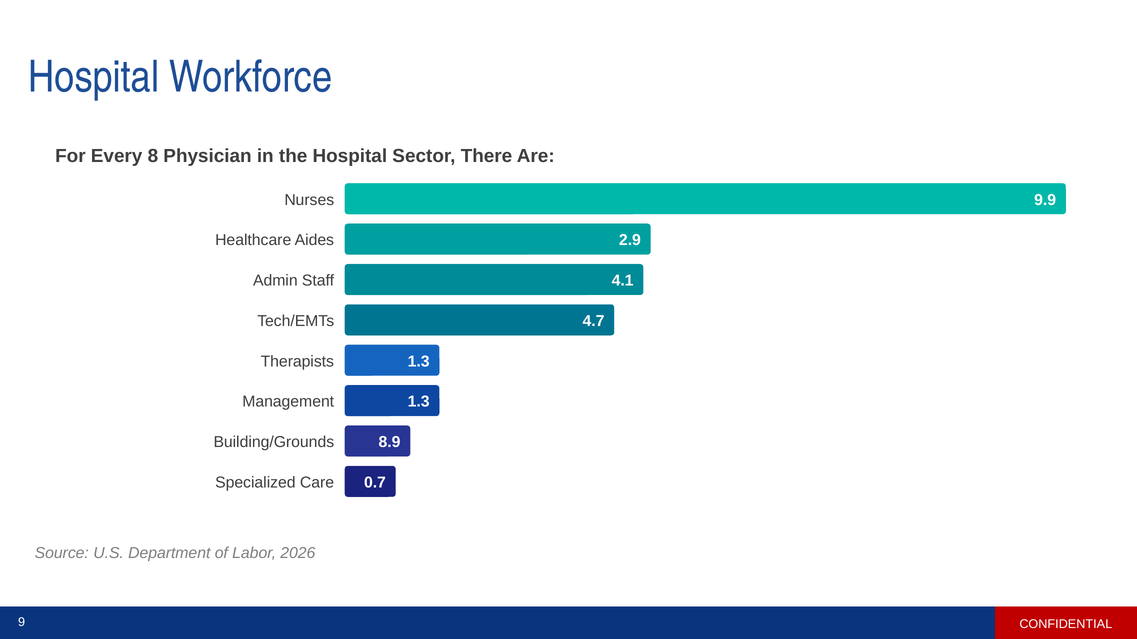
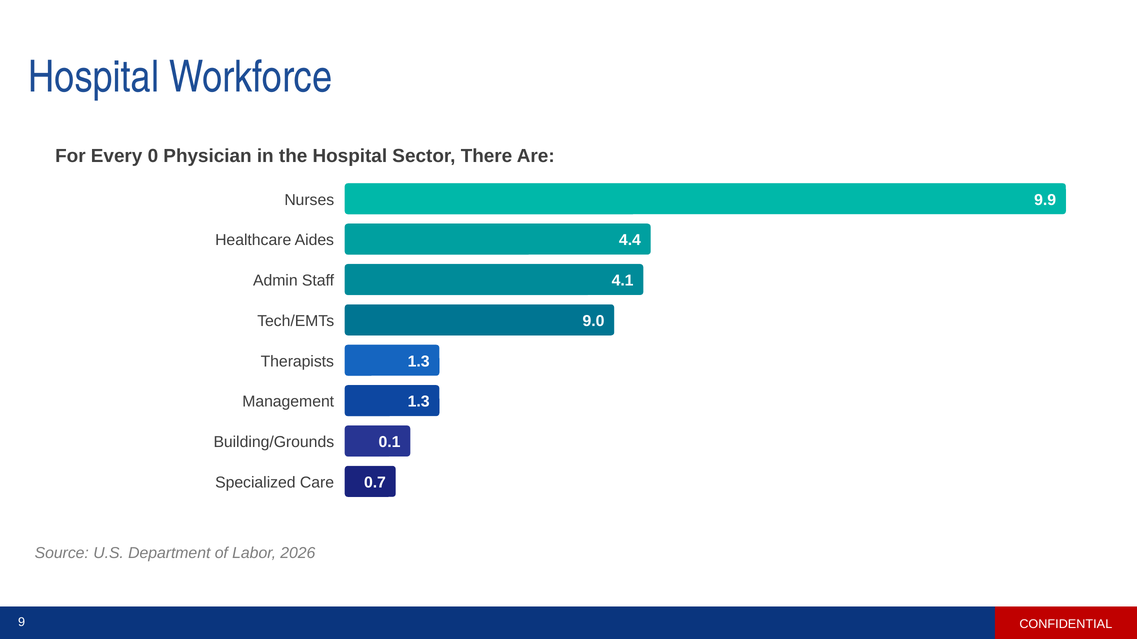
8: 8 -> 0
2.9: 2.9 -> 4.4
4.7: 4.7 -> 9.0
8.9: 8.9 -> 0.1
